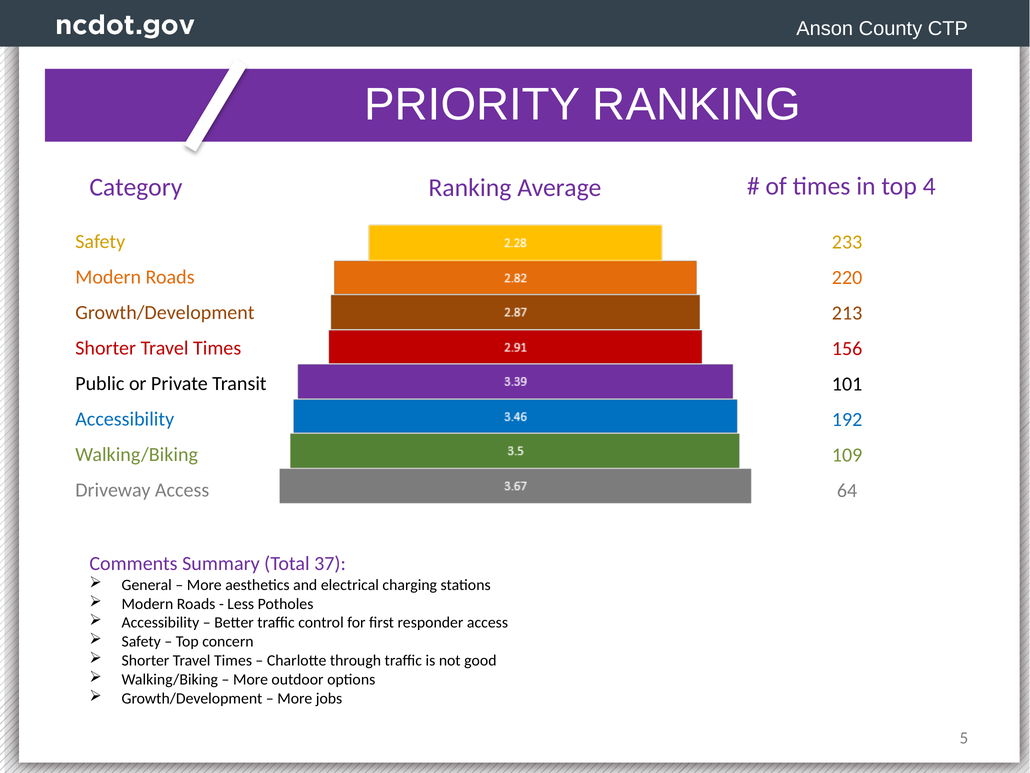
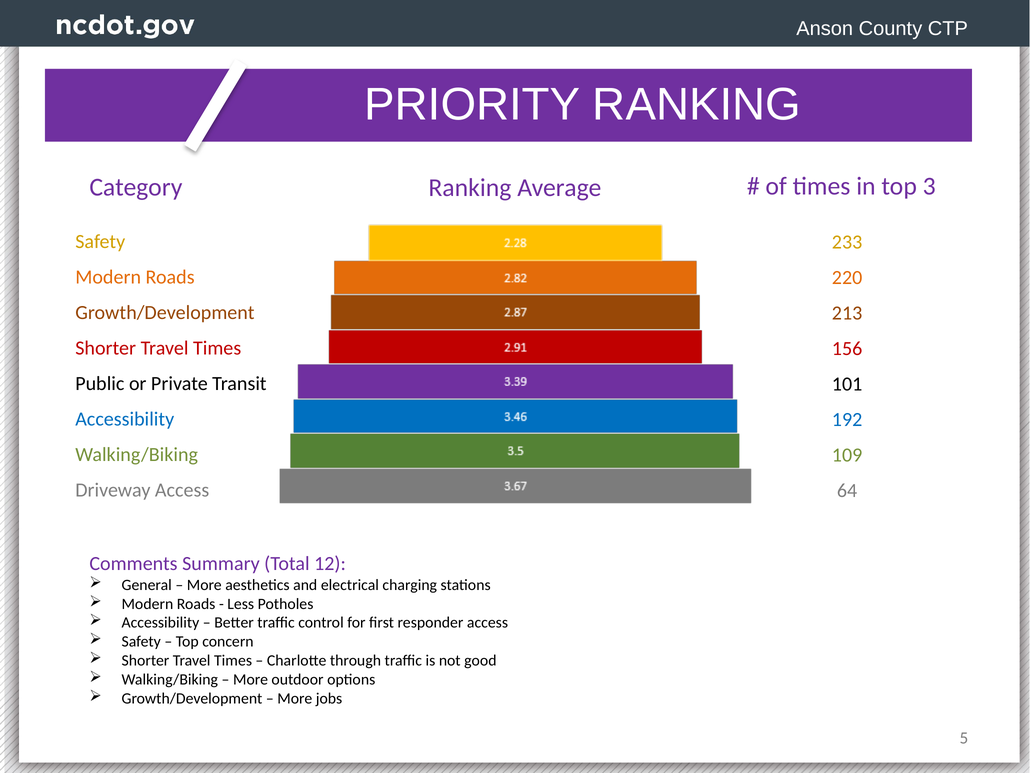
4: 4 -> 3
37: 37 -> 12
